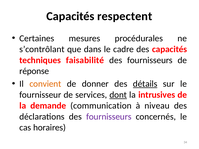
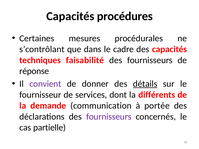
respectent: respectent -> procédures
convient colour: orange -> purple
dont underline: present -> none
intrusives: intrusives -> différents
niveau: niveau -> portée
horaires: horaires -> partielle
